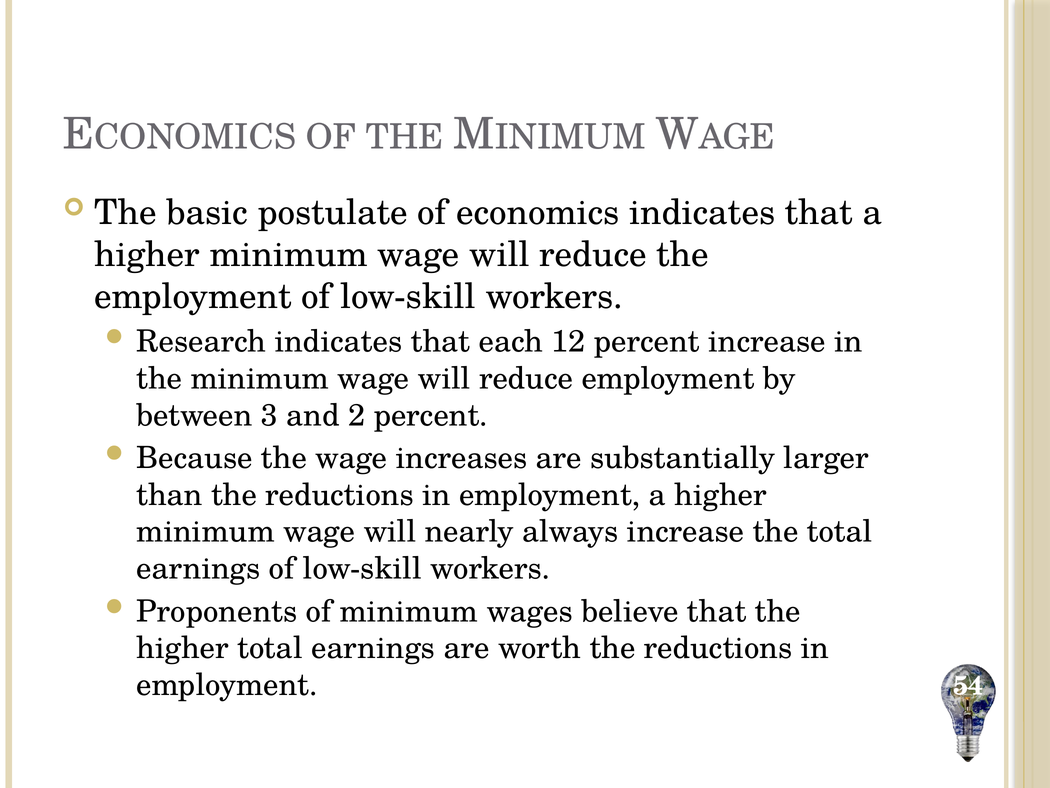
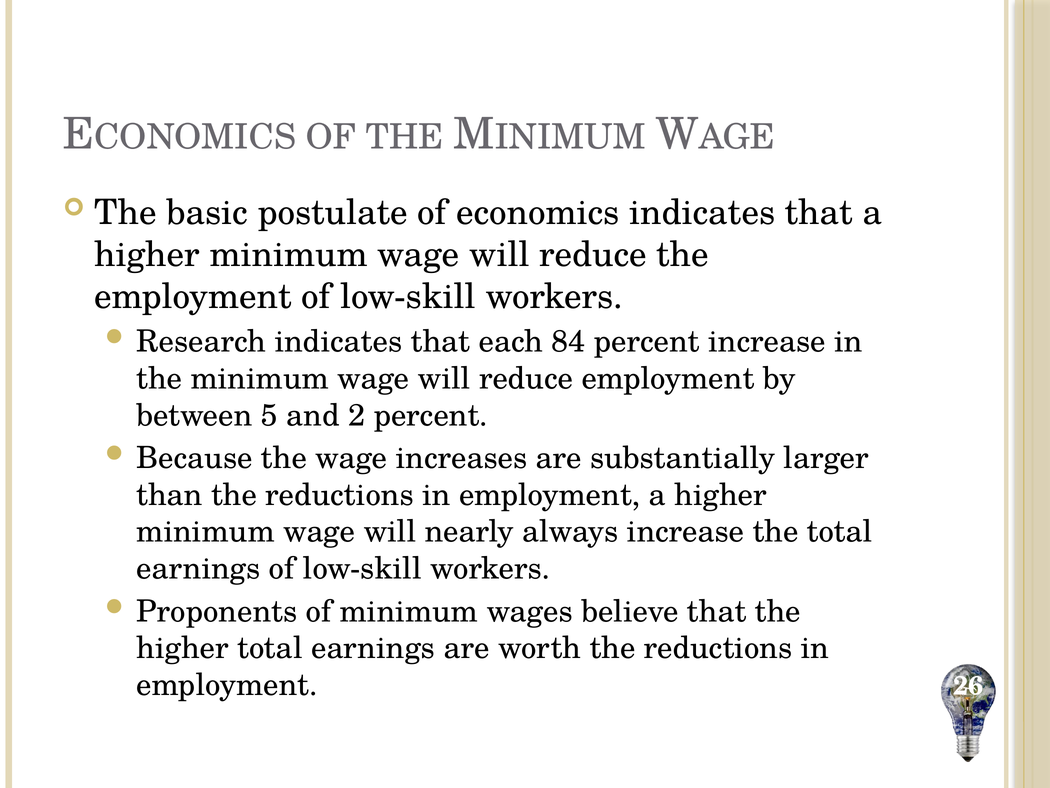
12: 12 -> 84
3: 3 -> 5
54: 54 -> 26
